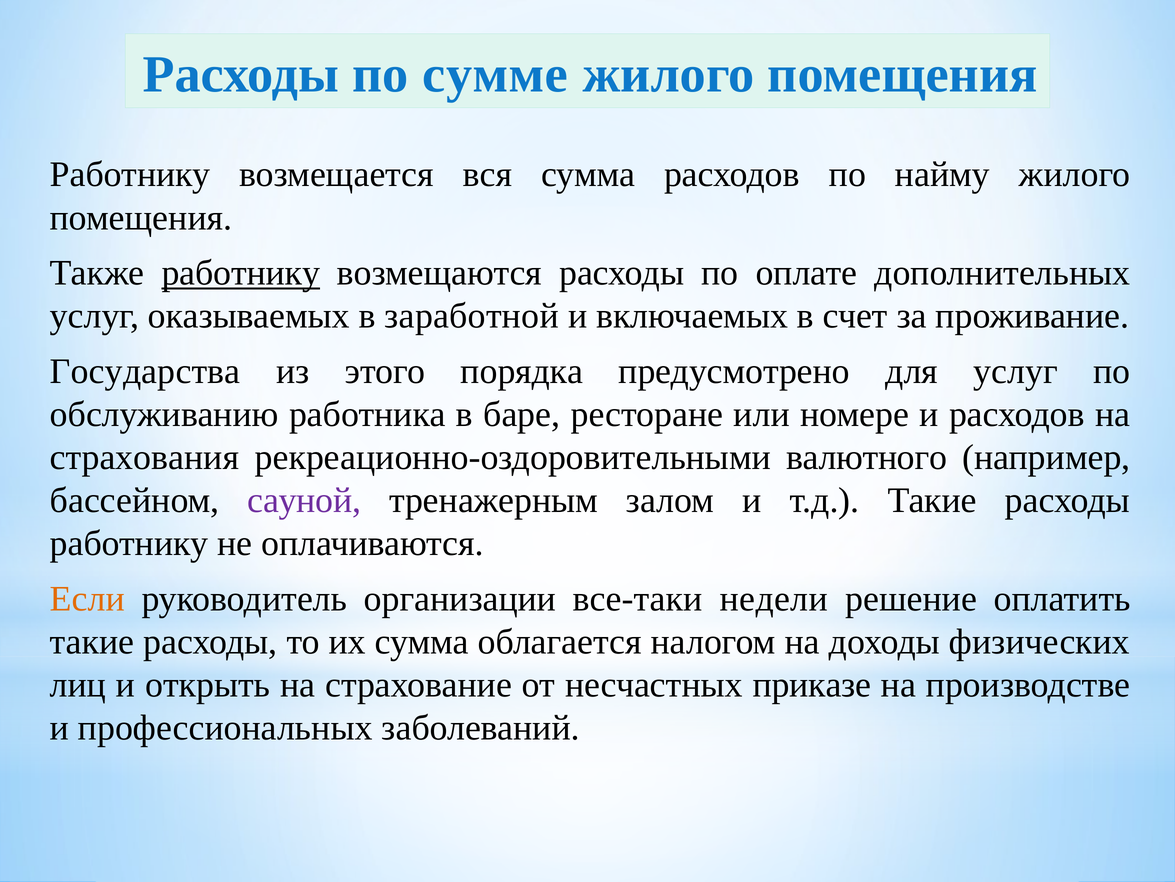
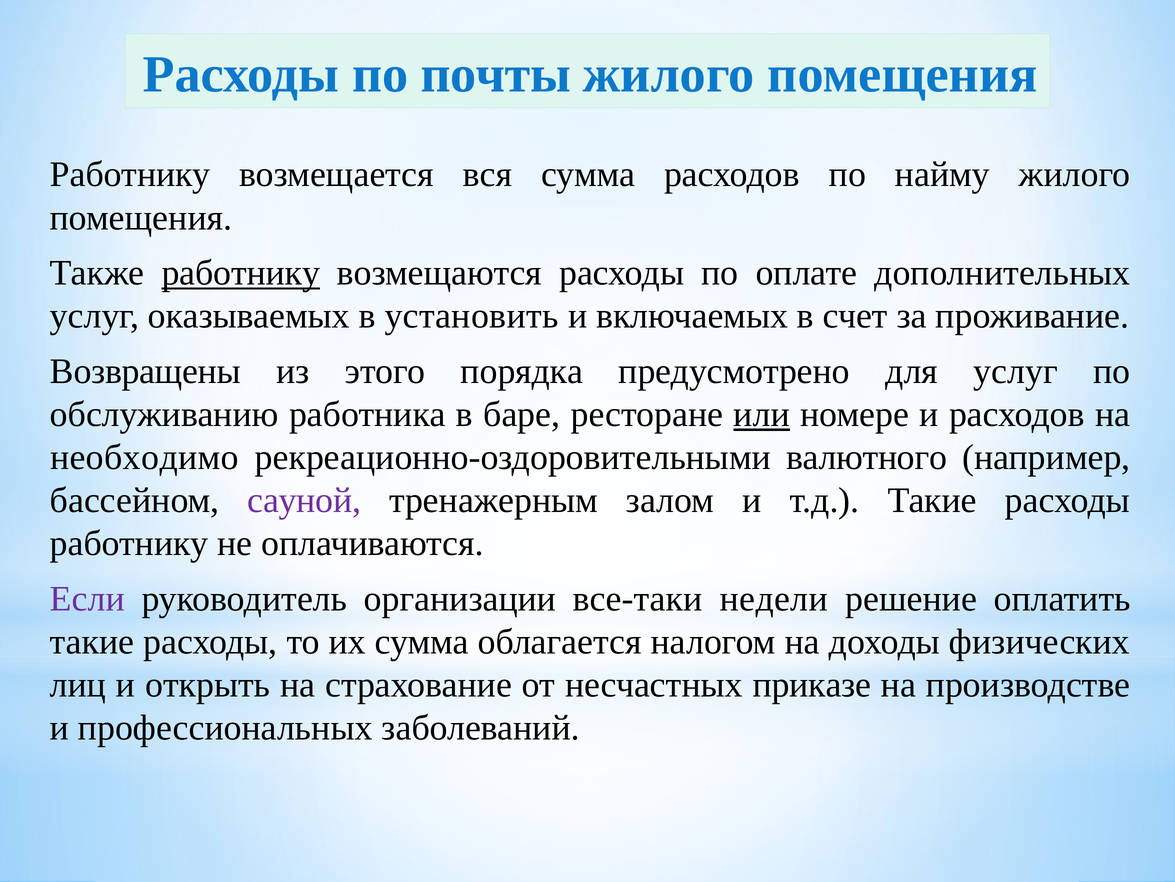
сумме: сумме -> почты
заработной: заработной -> установить
Государства: Государства -> Возвращены
или underline: none -> present
страхования: страхования -> необходимо
Если colour: orange -> purple
